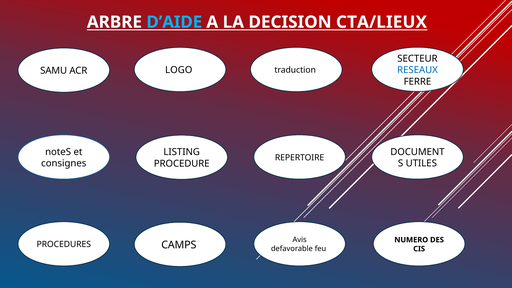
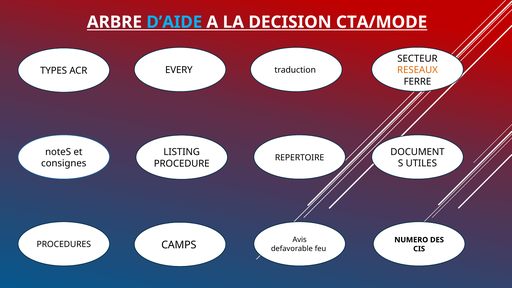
CTA/LIEUX: CTA/LIEUX -> CTA/MODE
RESEAUX colour: blue -> orange
LOGO: LOGO -> EVERY
SAMU: SAMU -> TYPES
